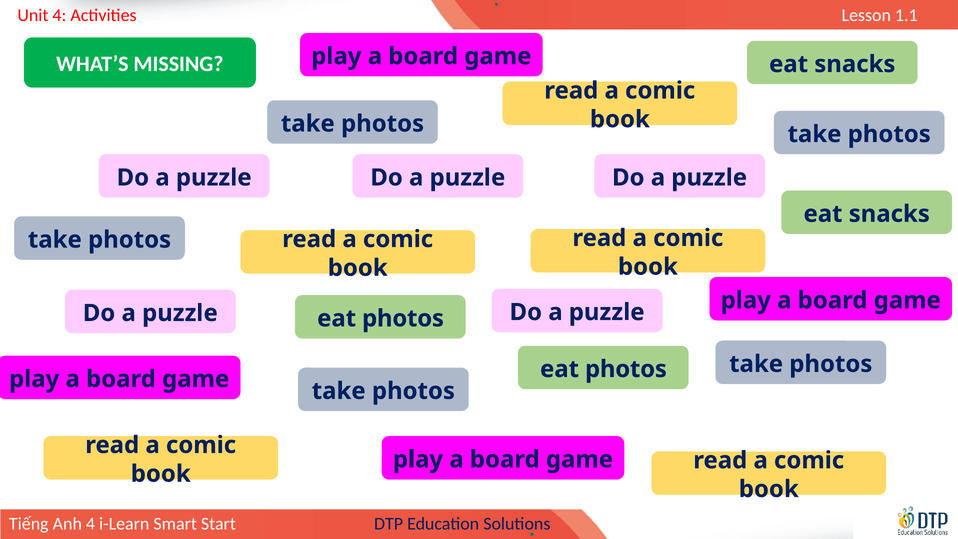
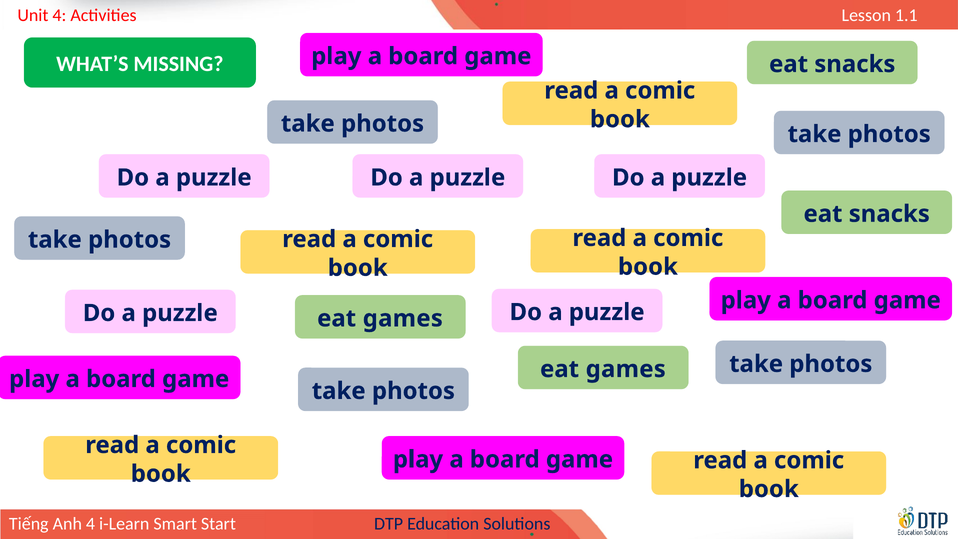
photos at (403, 318): photos -> games
photos at (626, 369): photos -> games
